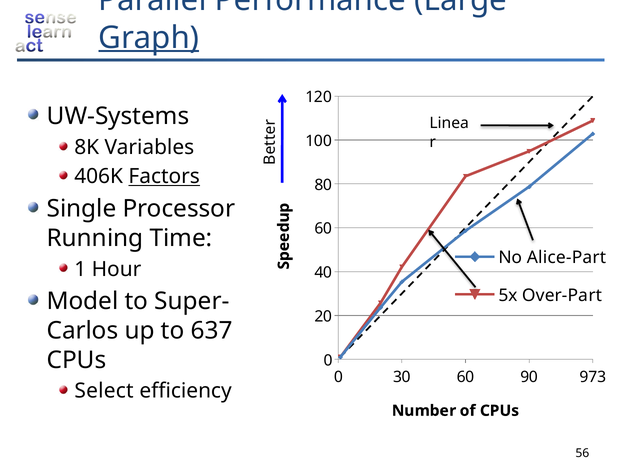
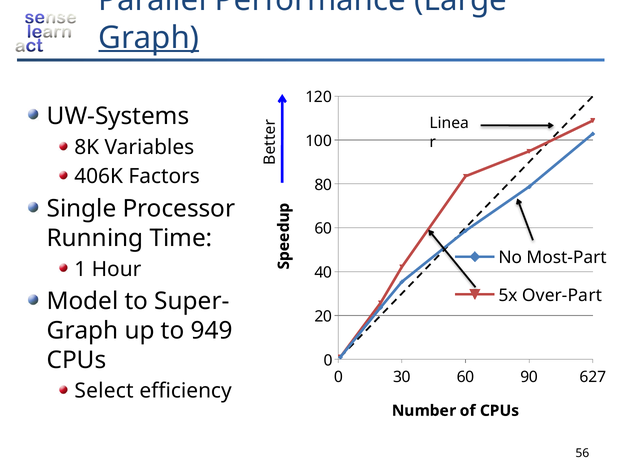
Factors underline: present -> none
Alice-Part: Alice-Part -> Most-Part
Carlos at (83, 331): Carlos -> Graph
637: 637 -> 949
973: 973 -> 627
